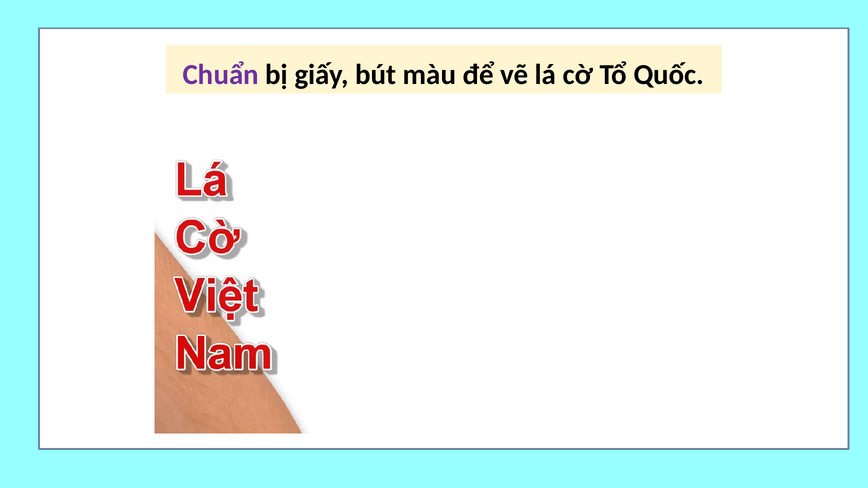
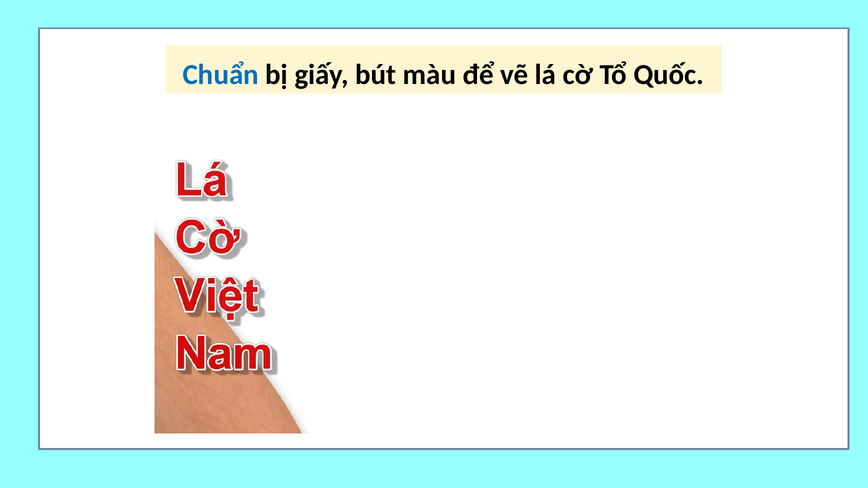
Chuẩn colour: purple -> blue
